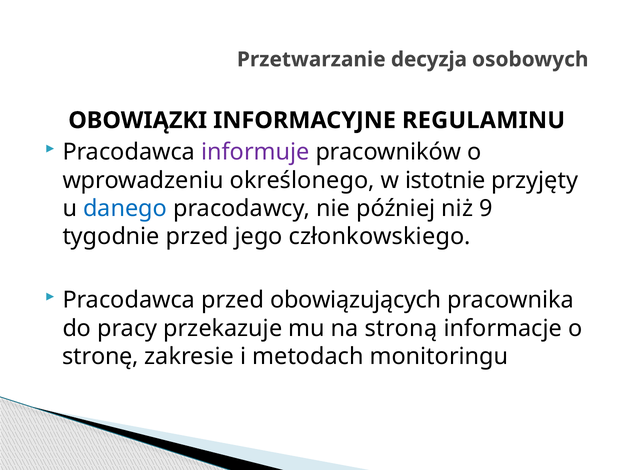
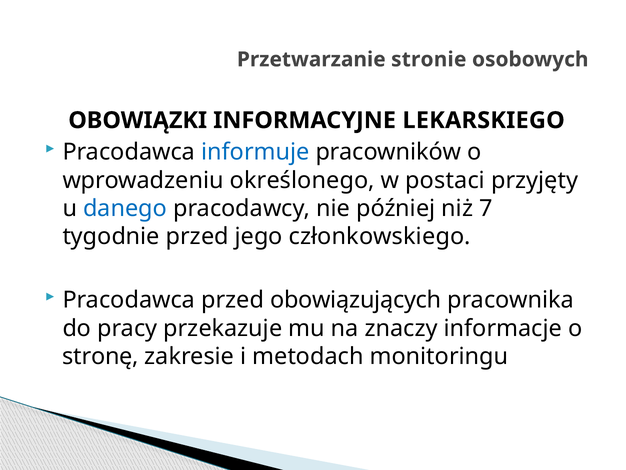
decyzja: decyzja -> stronie
REGULAMINU: REGULAMINU -> LEKARSKIEGO
informuje colour: purple -> blue
istotnie: istotnie -> postaci
9: 9 -> 7
stroną: stroną -> znaczy
